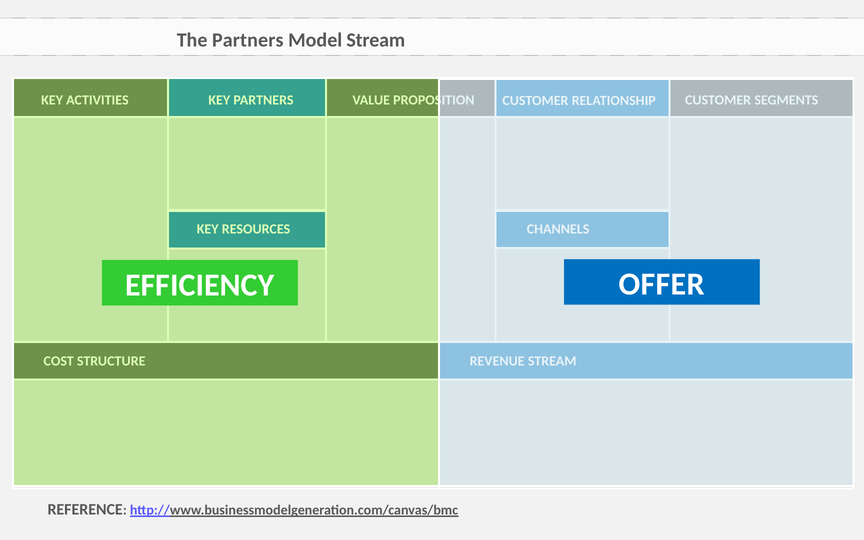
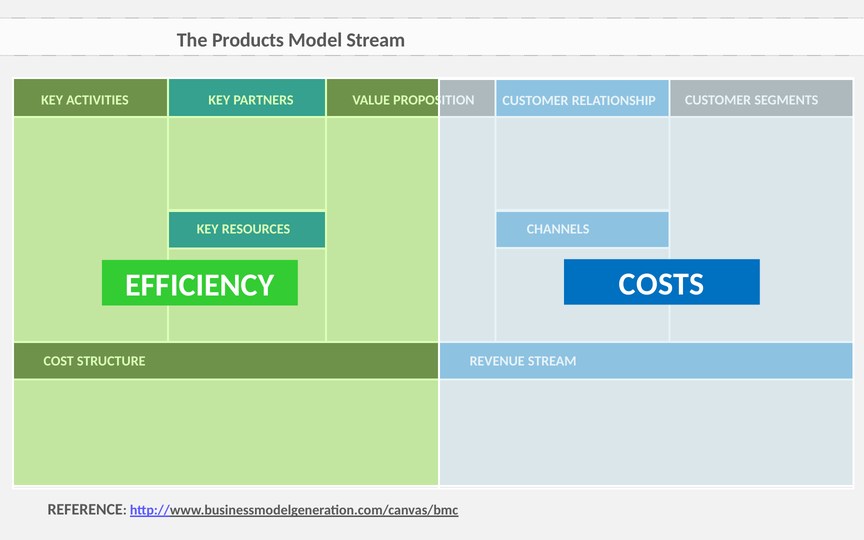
The Partners: Partners -> Products
OFFER: OFFER -> COSTS
